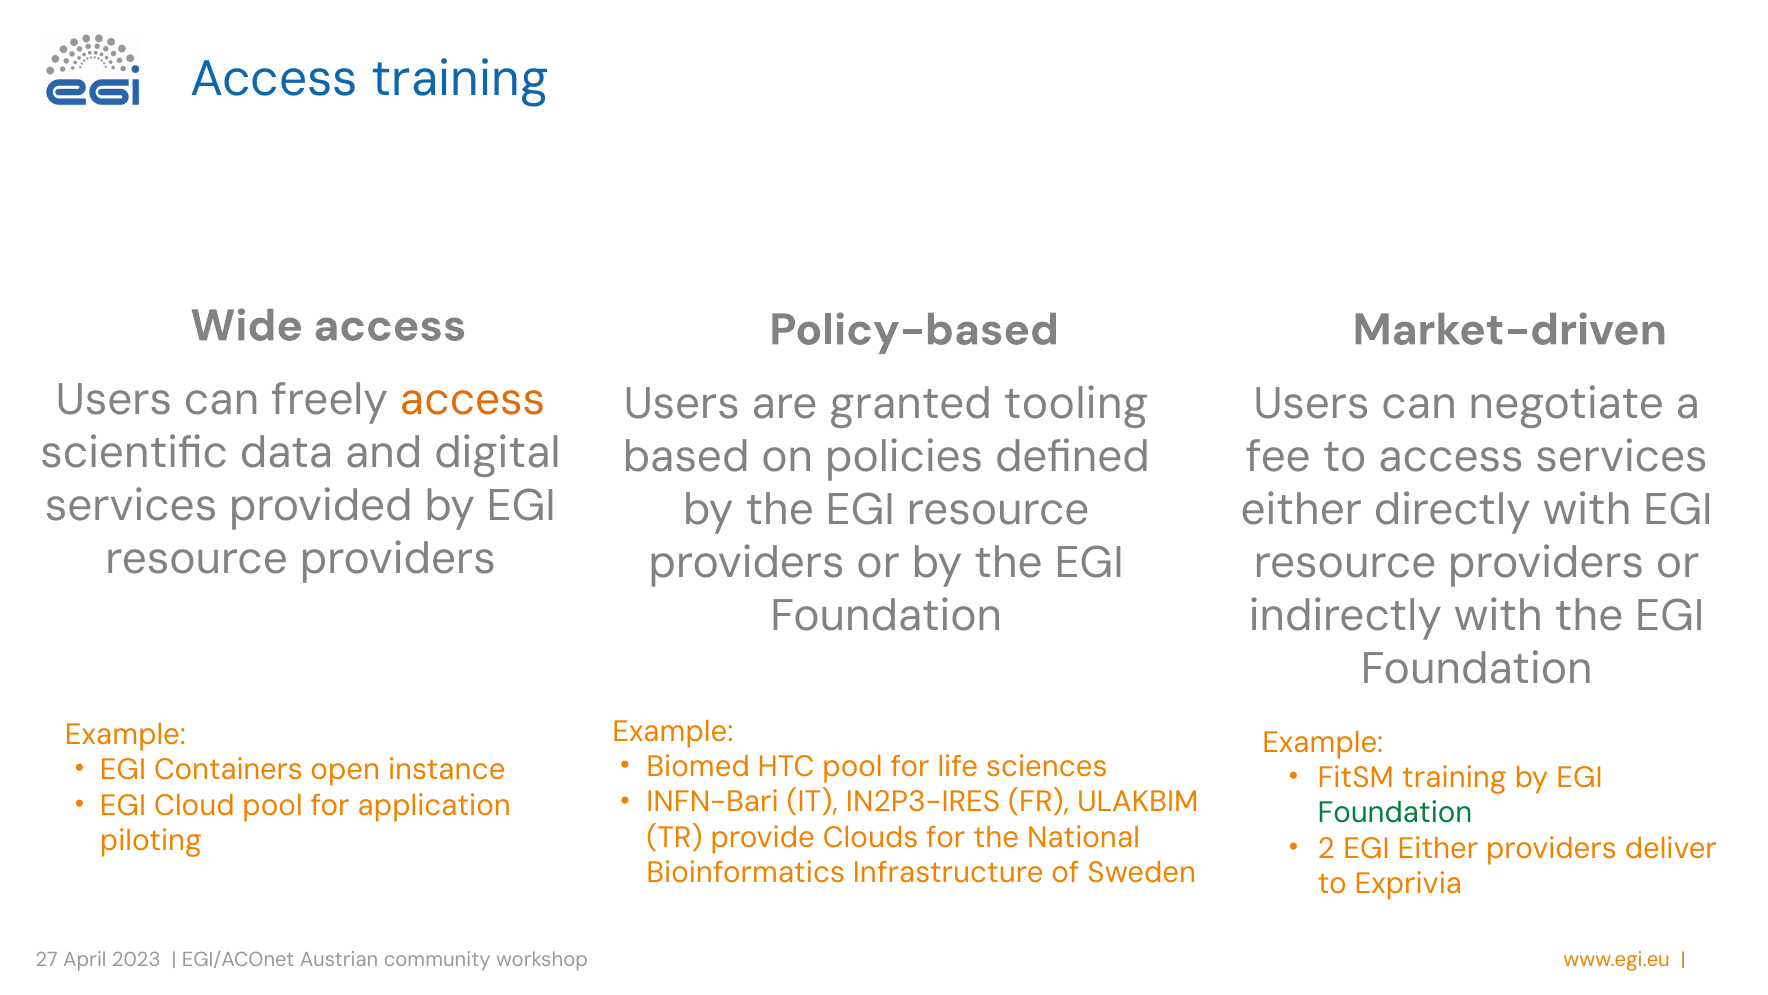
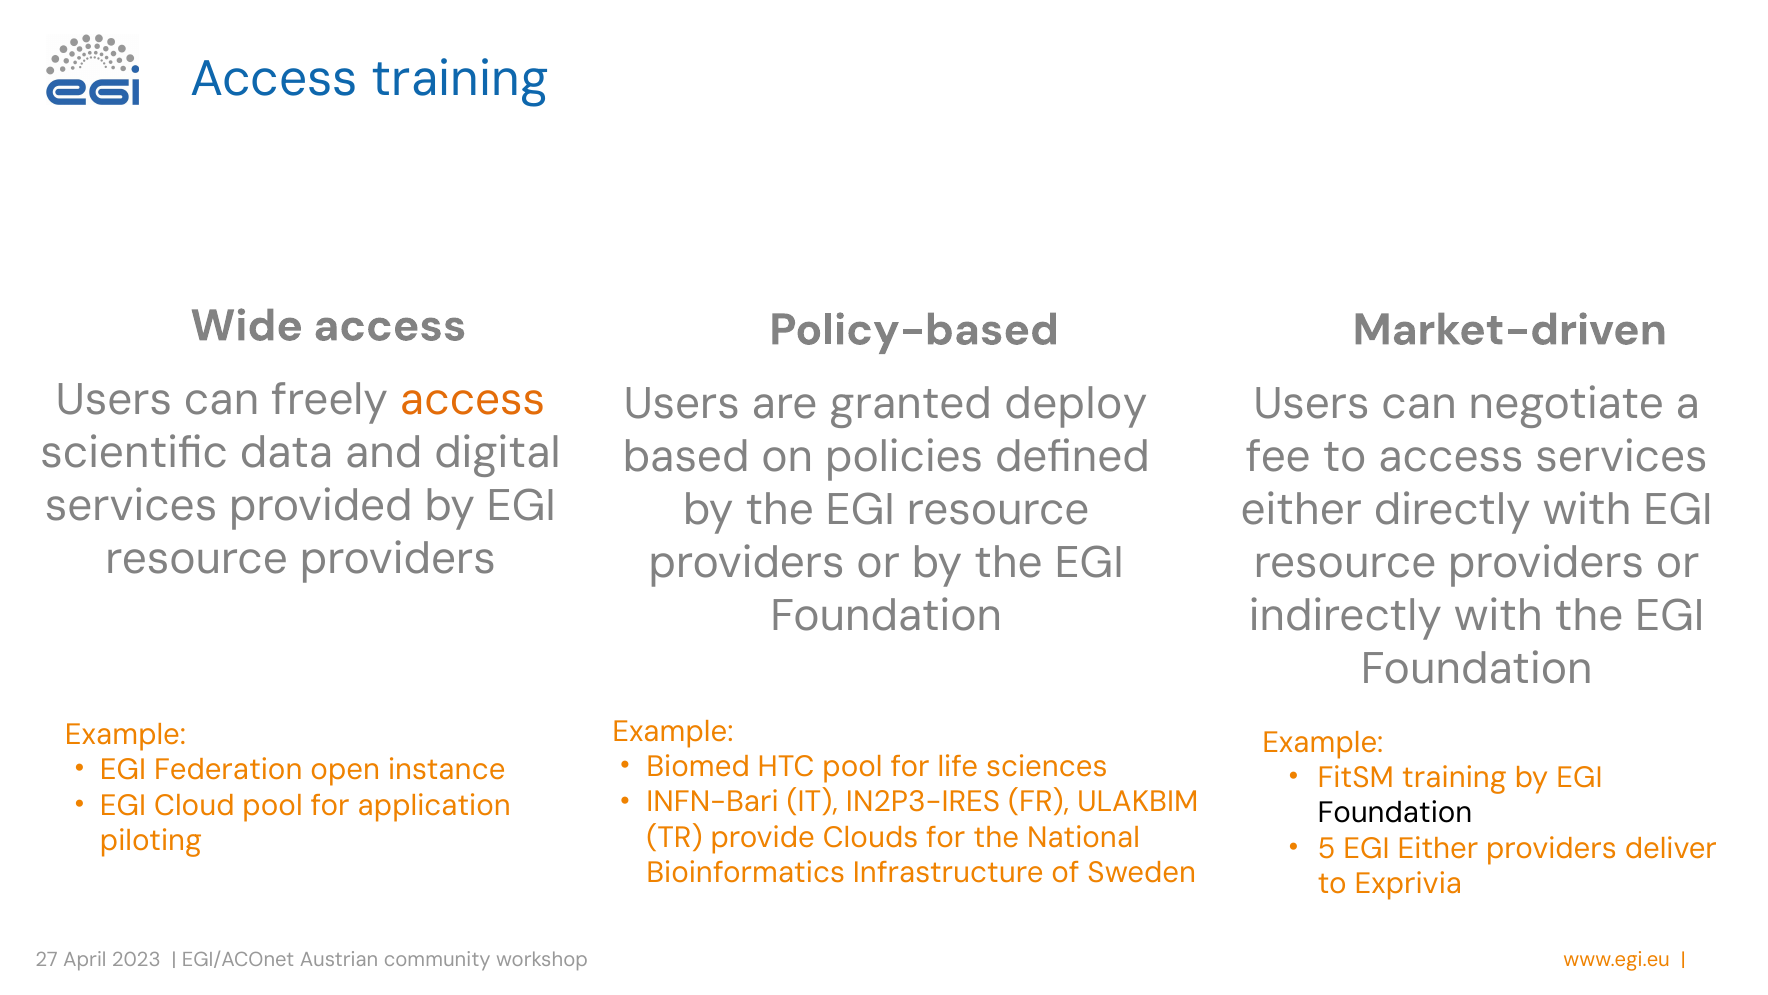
tooling: tooling -> deploy
Containers: Containers -> Federation
Foundation at (1395, 813) colour: green -> black
2: 2 -> 5
